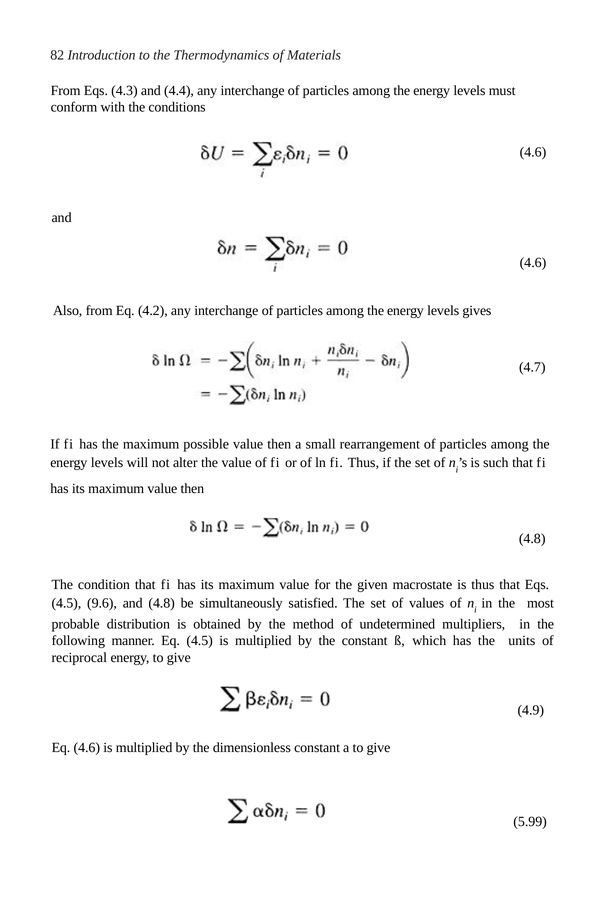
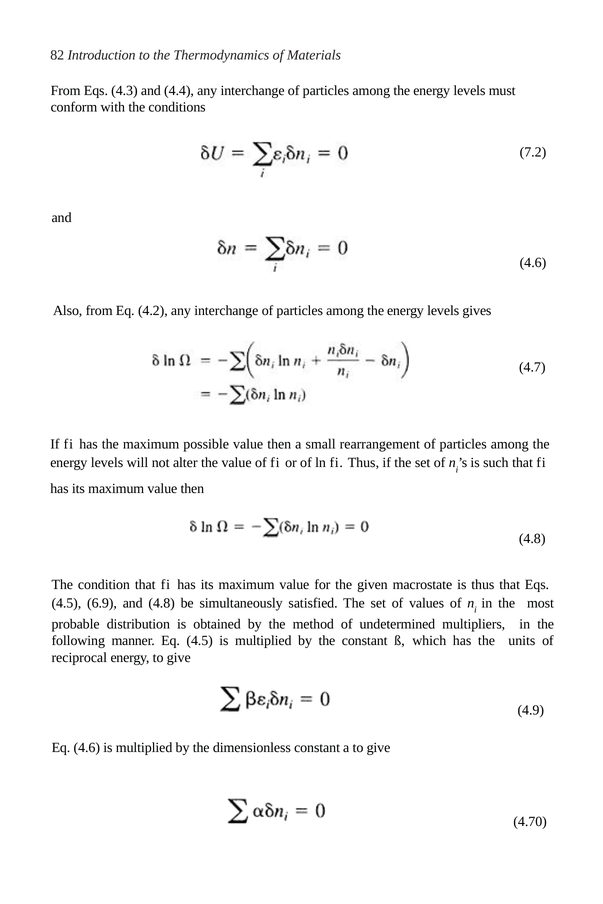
4.6 at (533, 152): 4.6 -> 7.2
9.6: 9.6 -> 6.9
5.99: 5.99 -> 4.70
